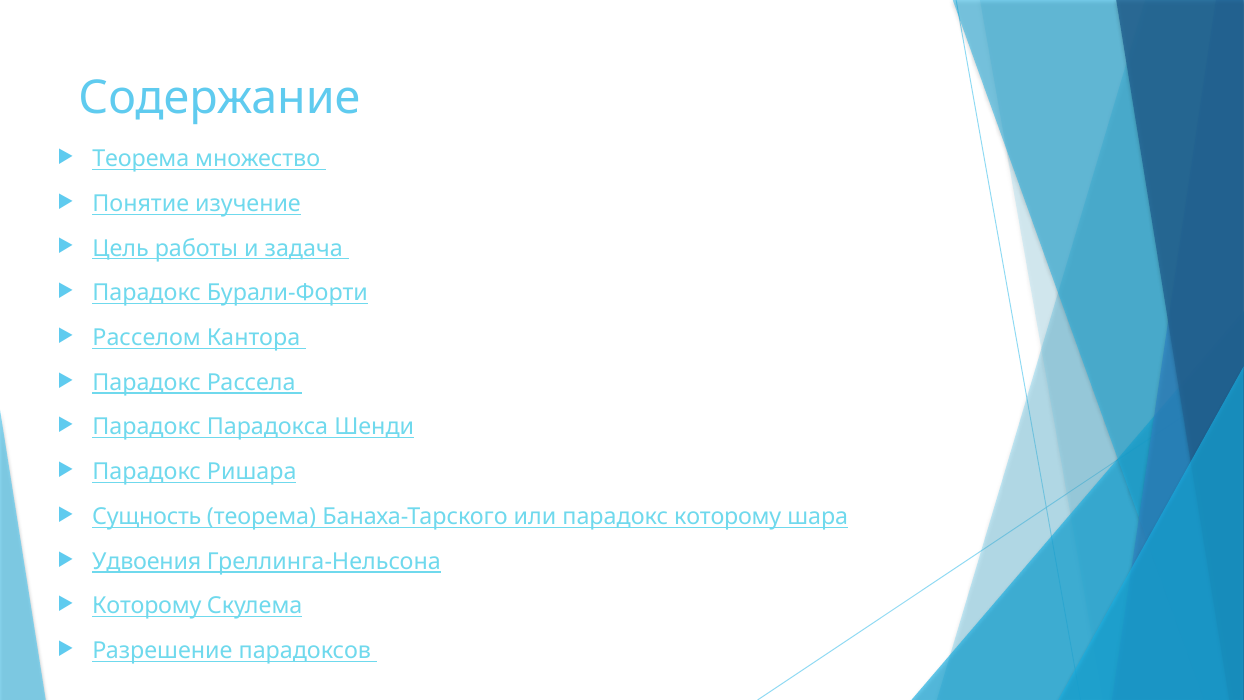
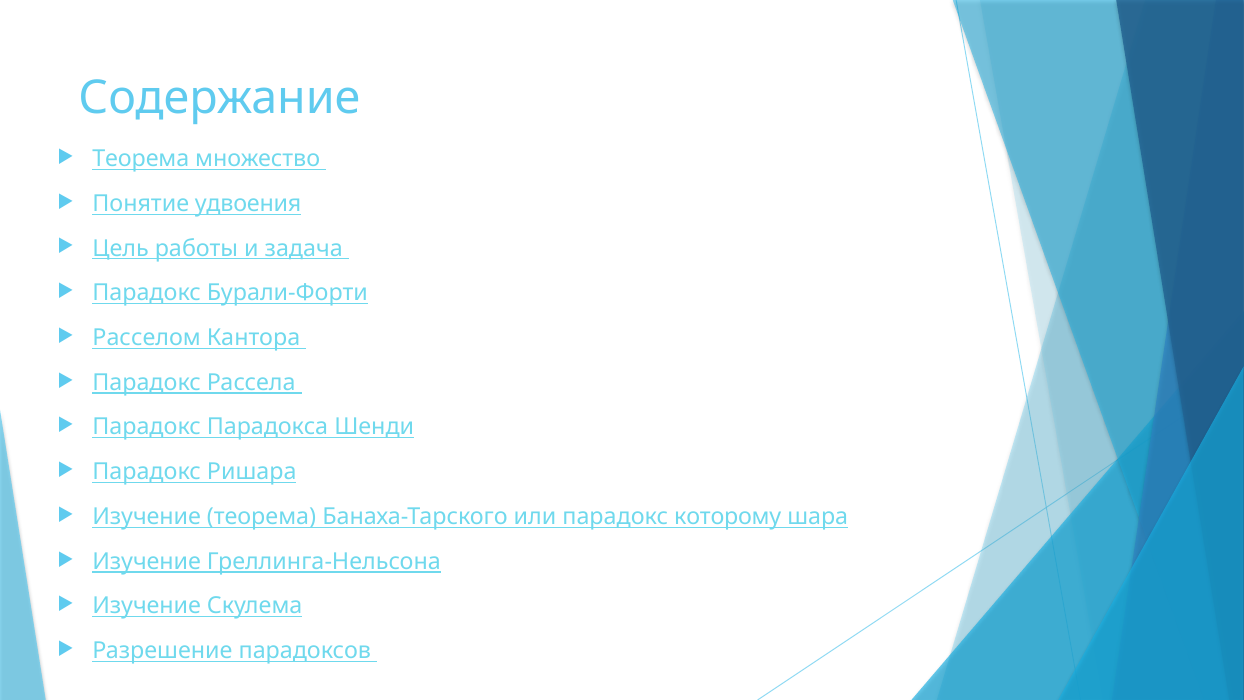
изучение: изучение -> удвоения
Сущность at (147, 516): Сущность -> Изучение
Удвоения at (147, 561): Удвоения -> Изучение
Которому at (147, 606): Которому -> Изучение
